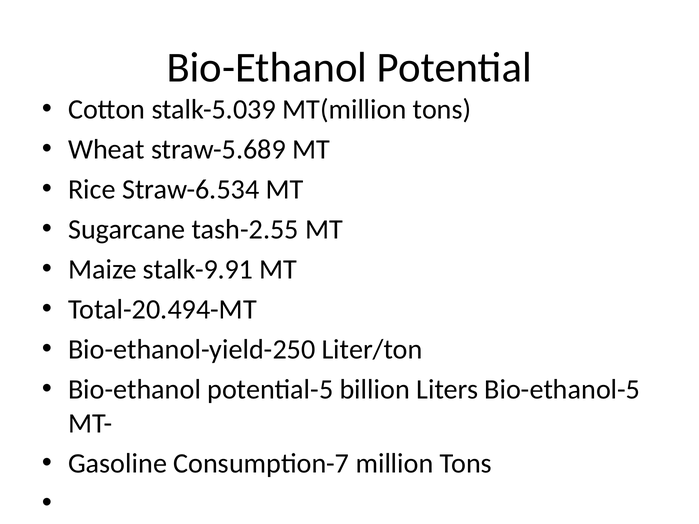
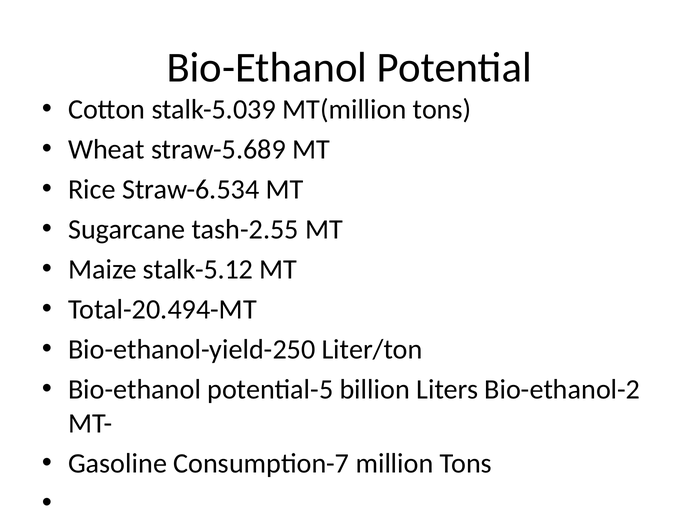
stalk-9.91: stalk-9.91 -> stalk-5.12
Bio-ethanol-5: Bio-ethanol-5 -> Bio-ethanol-2
